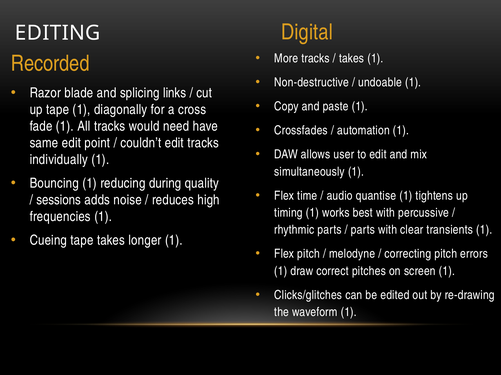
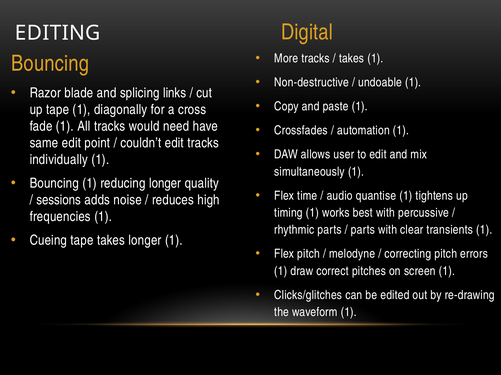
Recorded at (50, 64): Recorded -> Bouncing
reducing during: during -> longer
